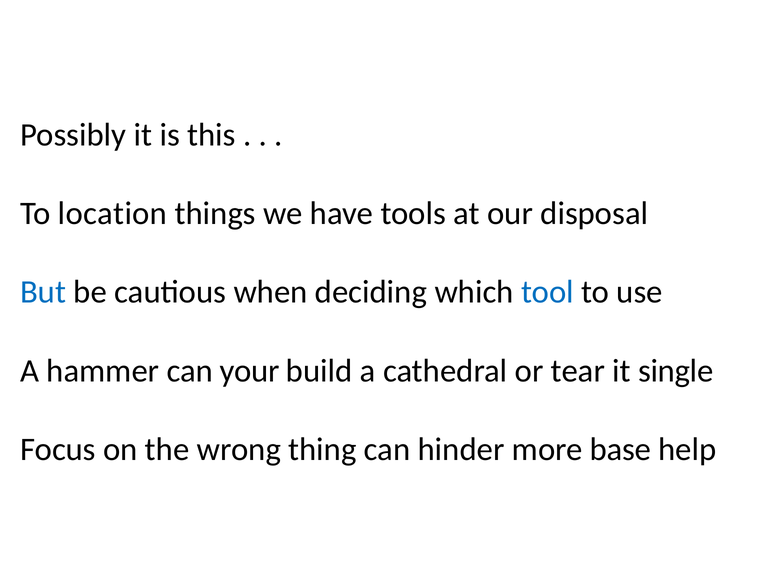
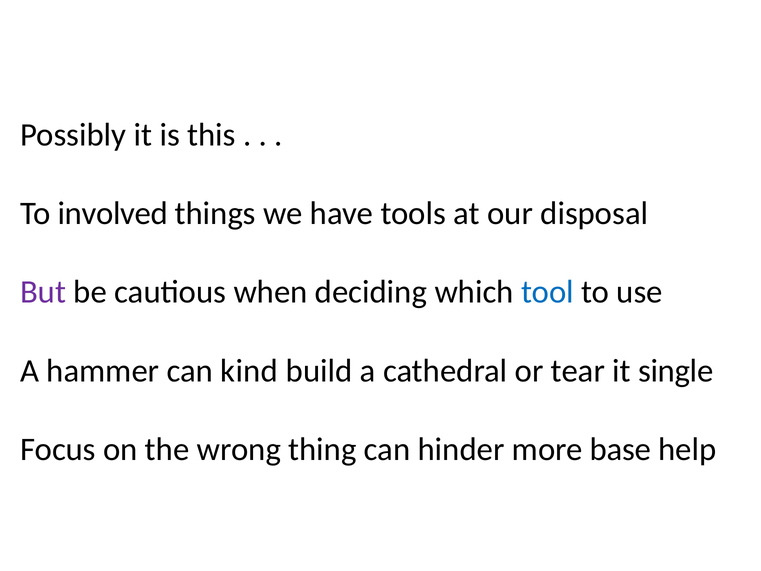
location: location -> involved
But colour: blue -> purple
your: your -> kind
